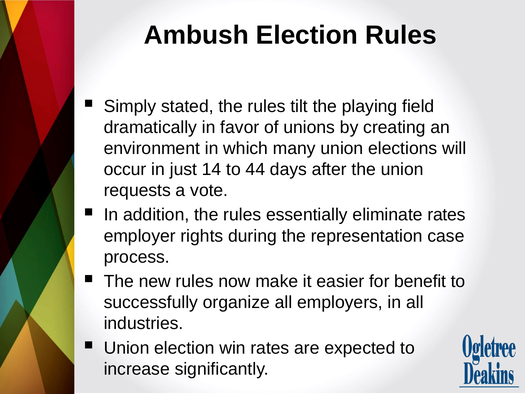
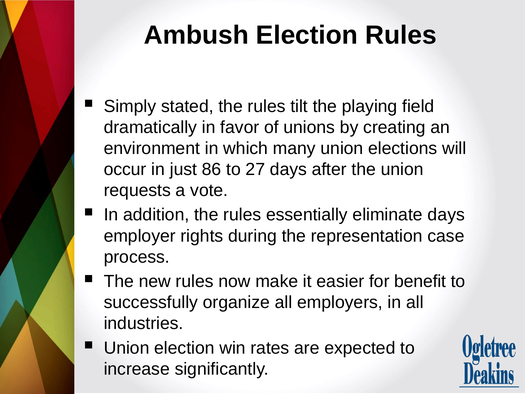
14: 14 -> 86
44: 44 -> 27
eliminate rates: rates -> days
